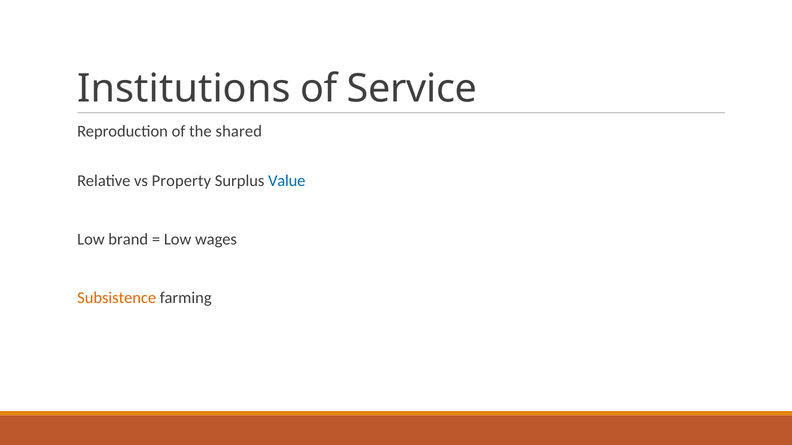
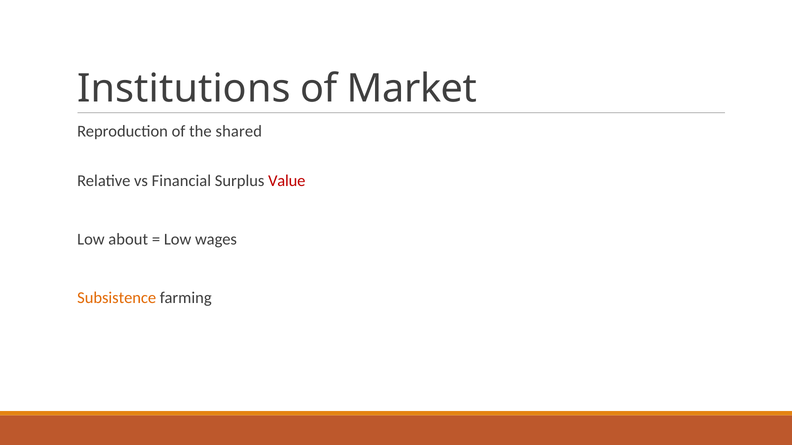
Service: Service -> Market
Property: Property -> Financial
Value colour: blue -> red
brand: brand -> about
